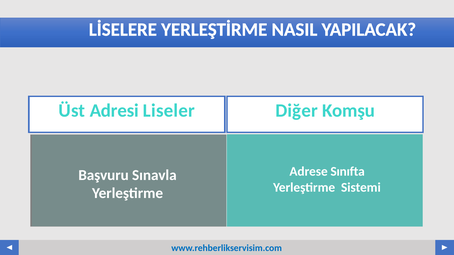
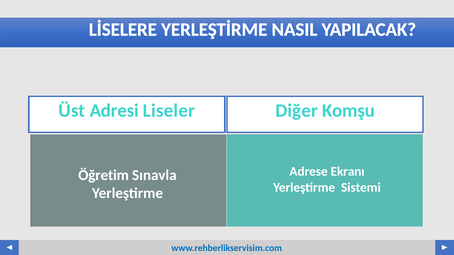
Sınıfta: Sınıfta -> Ekranı
Başvuru: Başvuru -> Öğretim
